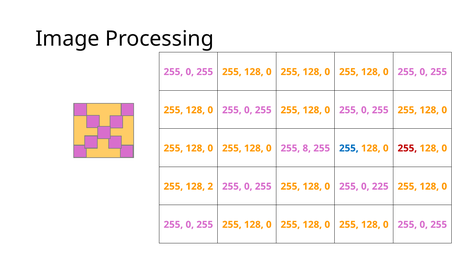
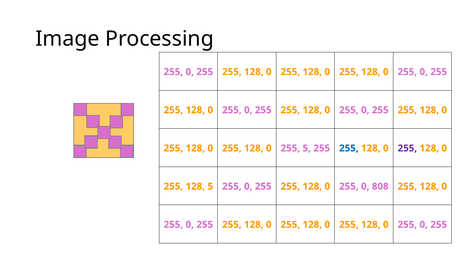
255 8: 8 -> 5
255 at (407, 149) colour: red -> purple
128 2: 2 -> 5
225: 225 -> 808
